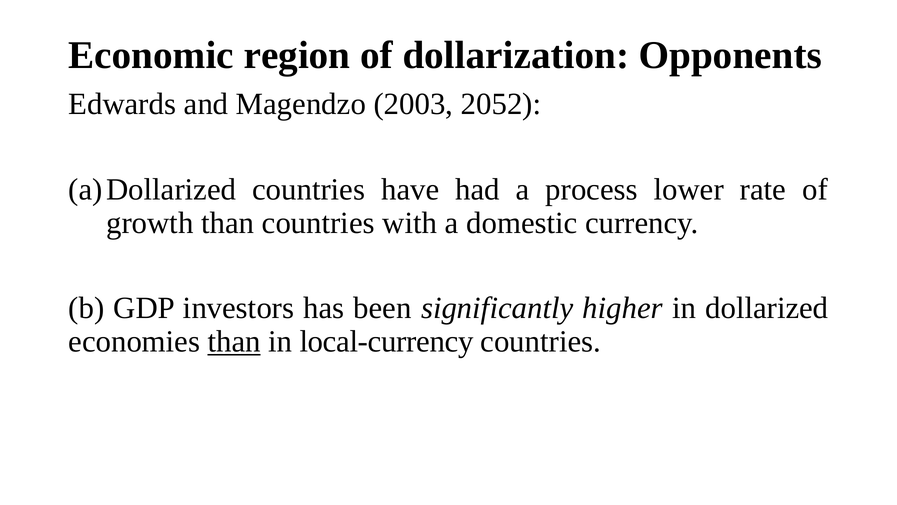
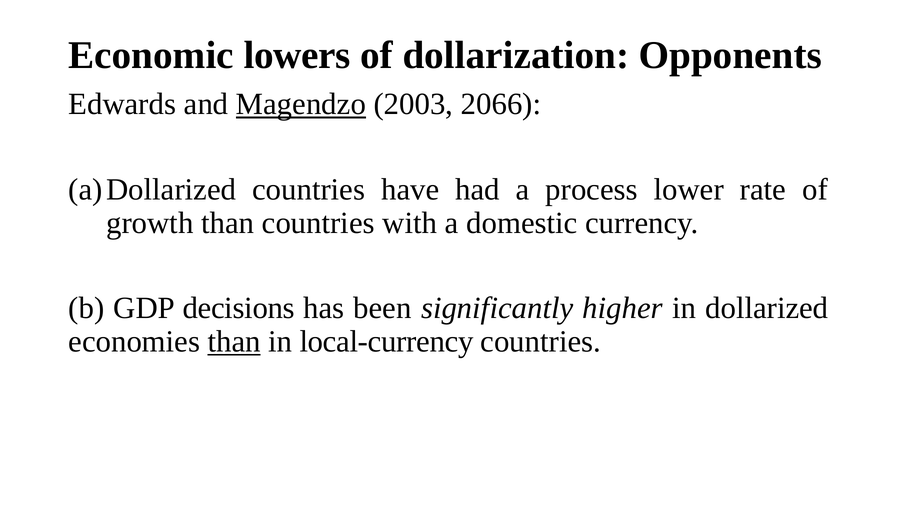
region: region -> lowers
Magendzo underline: none -> present
2052: 2052 -> 2066
investors: investors -> decisions
